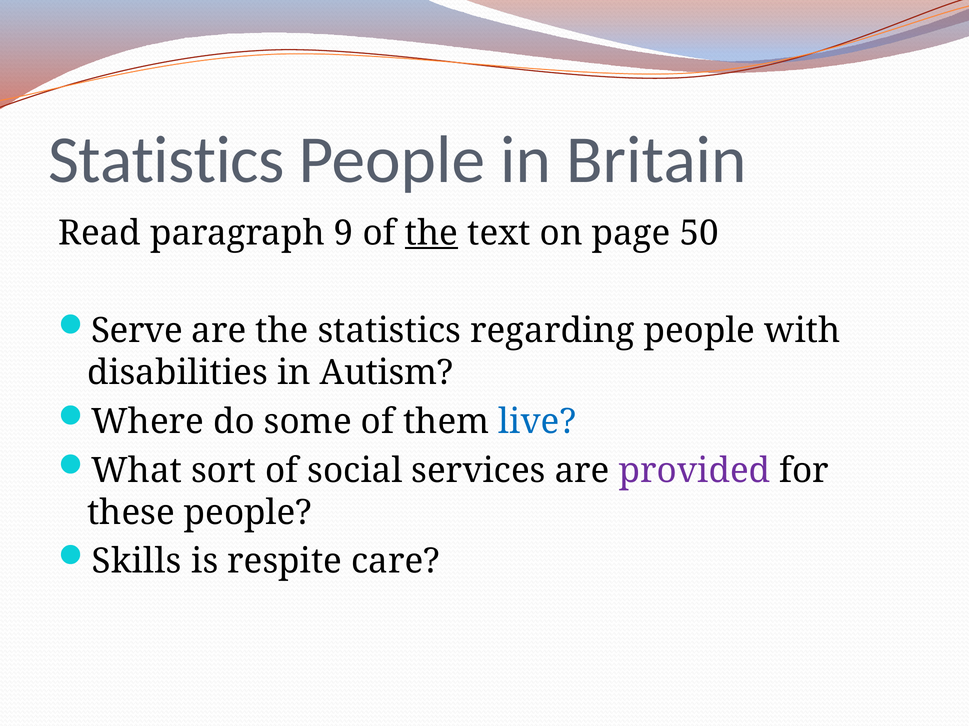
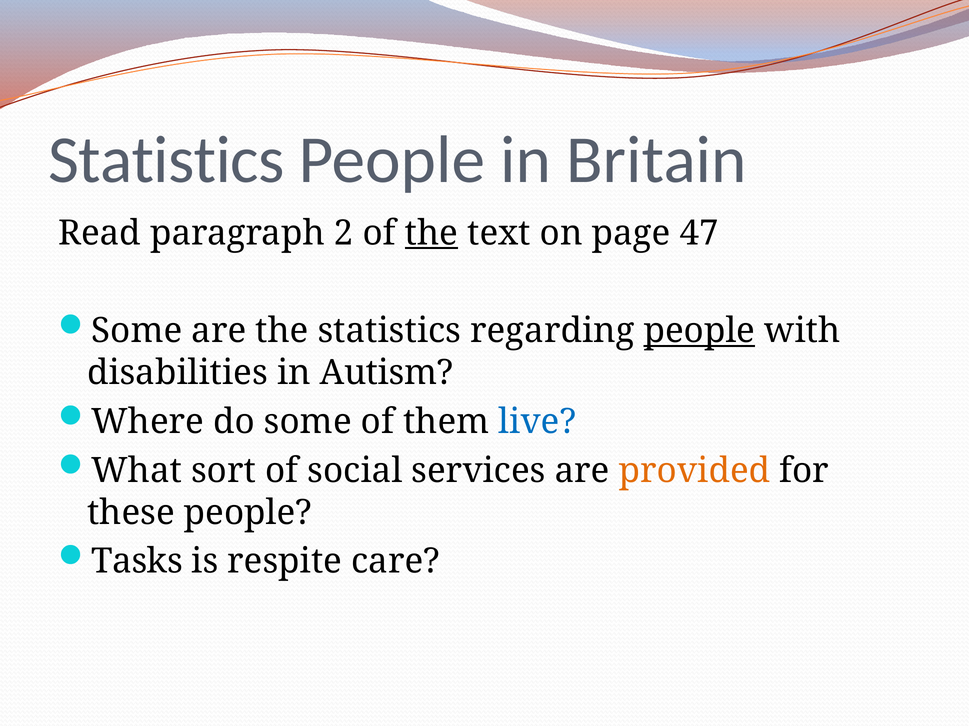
9: 9 -> 2
50: 50 -> 47
Serve at (137, 331): Serve -> Some
people at (699, 331) underline: none -> present
provided colour: purple -> orange
Skills: Skills -> Tasks
